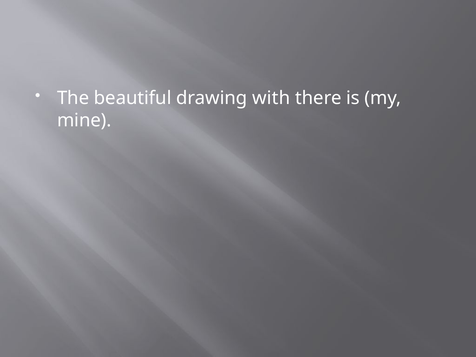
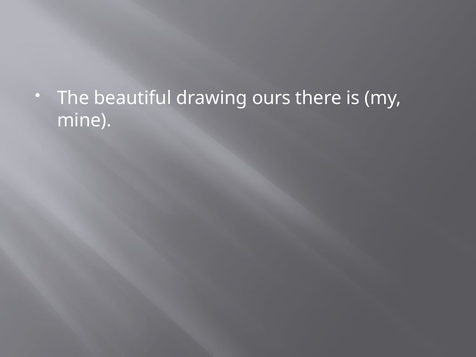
with: with -> ours
